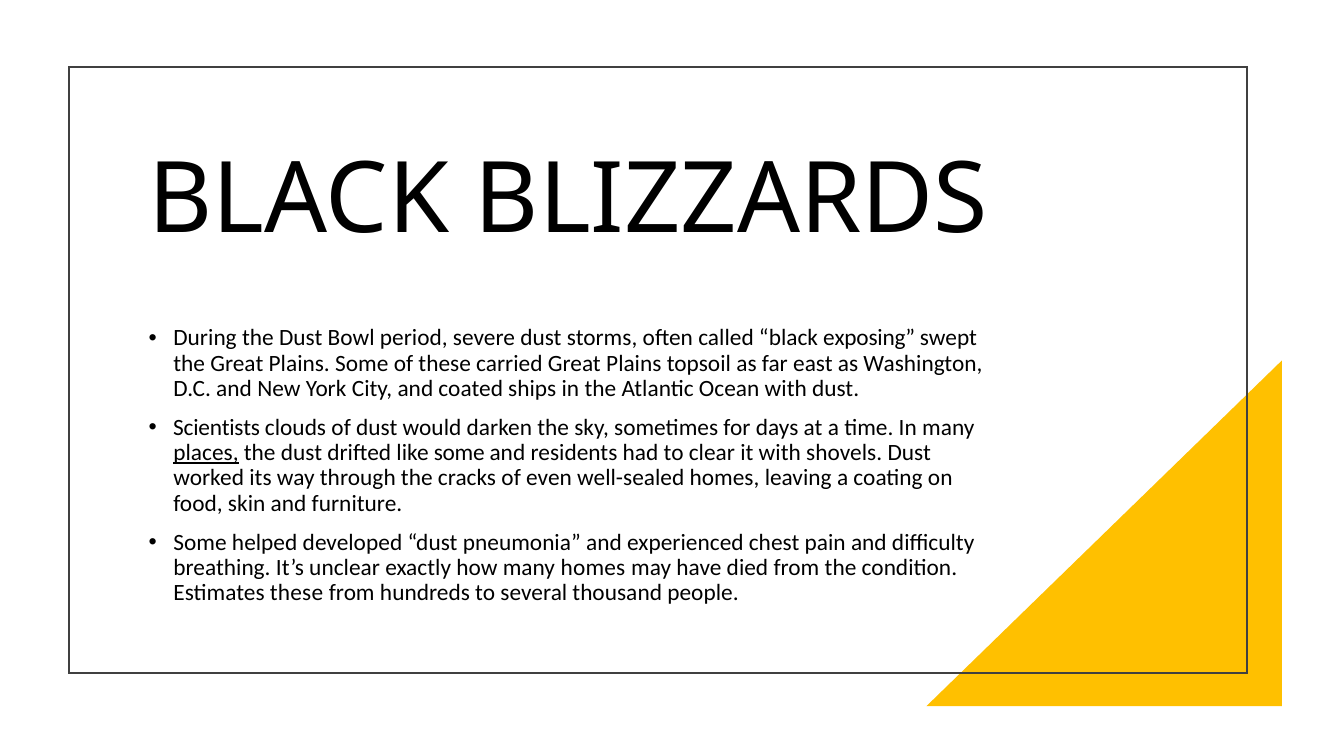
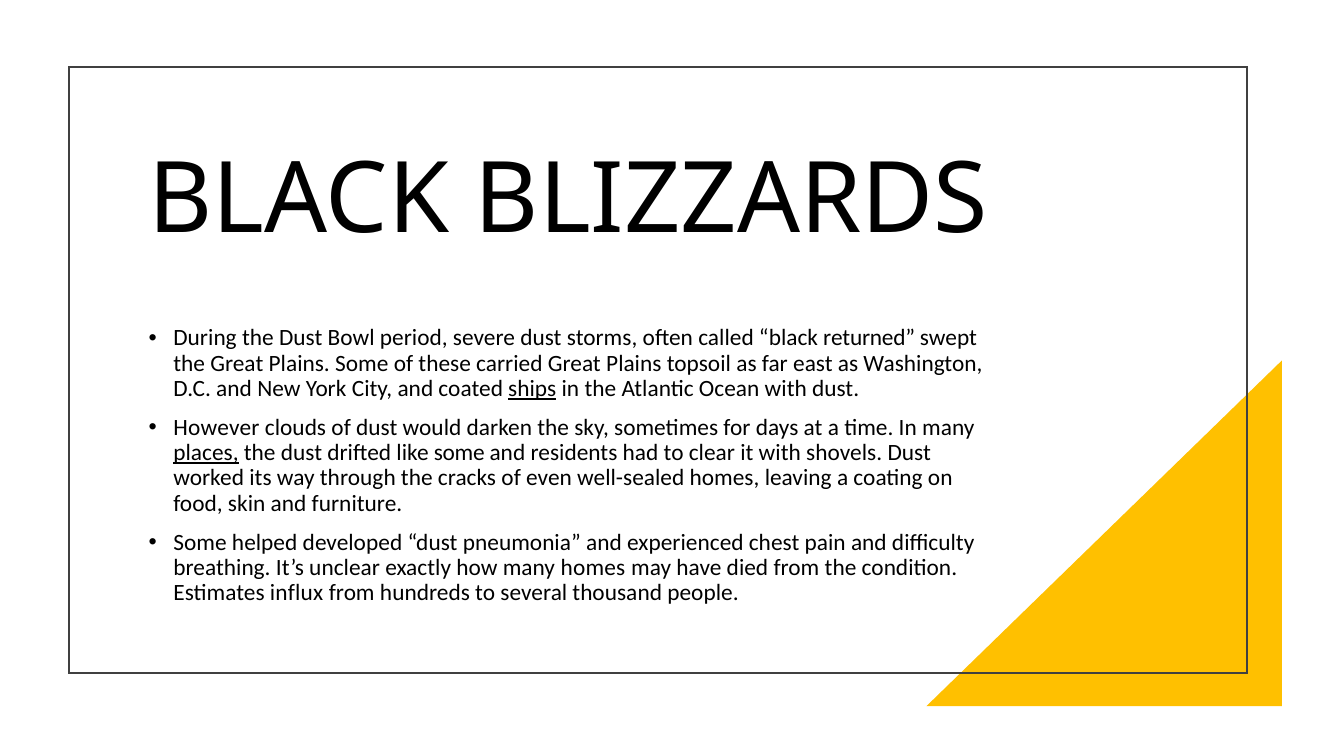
exposing: exposing -> returned
ships underline: none -> present
Scientists: Scientists -> However
Estimates these: these -> influx
